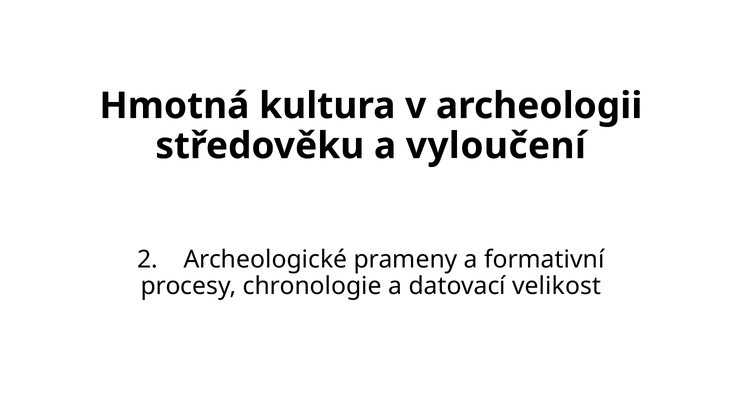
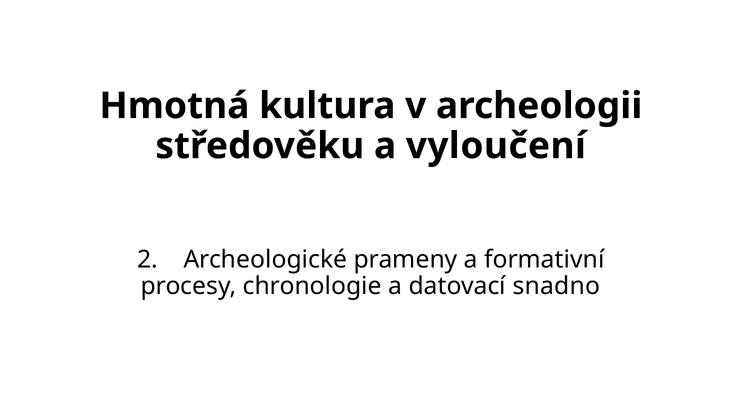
velikost: velikost -> snadno
